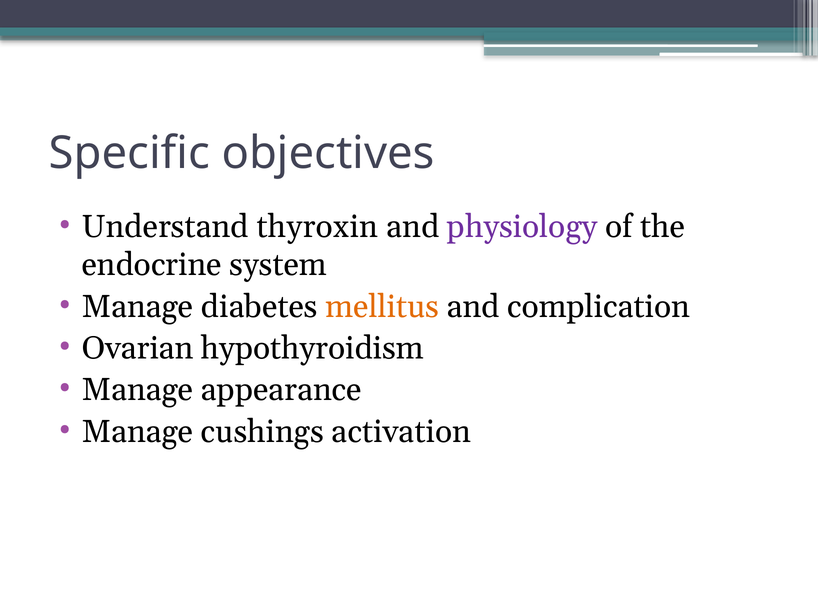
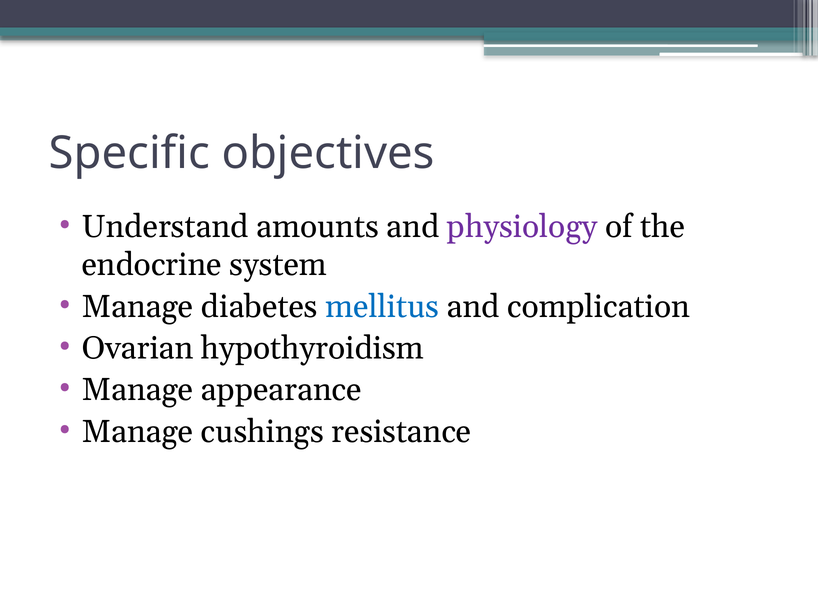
thyroxin: thyroxin -> amounts
mellitus colour: orange -> blue
activation: activation -> resistance
